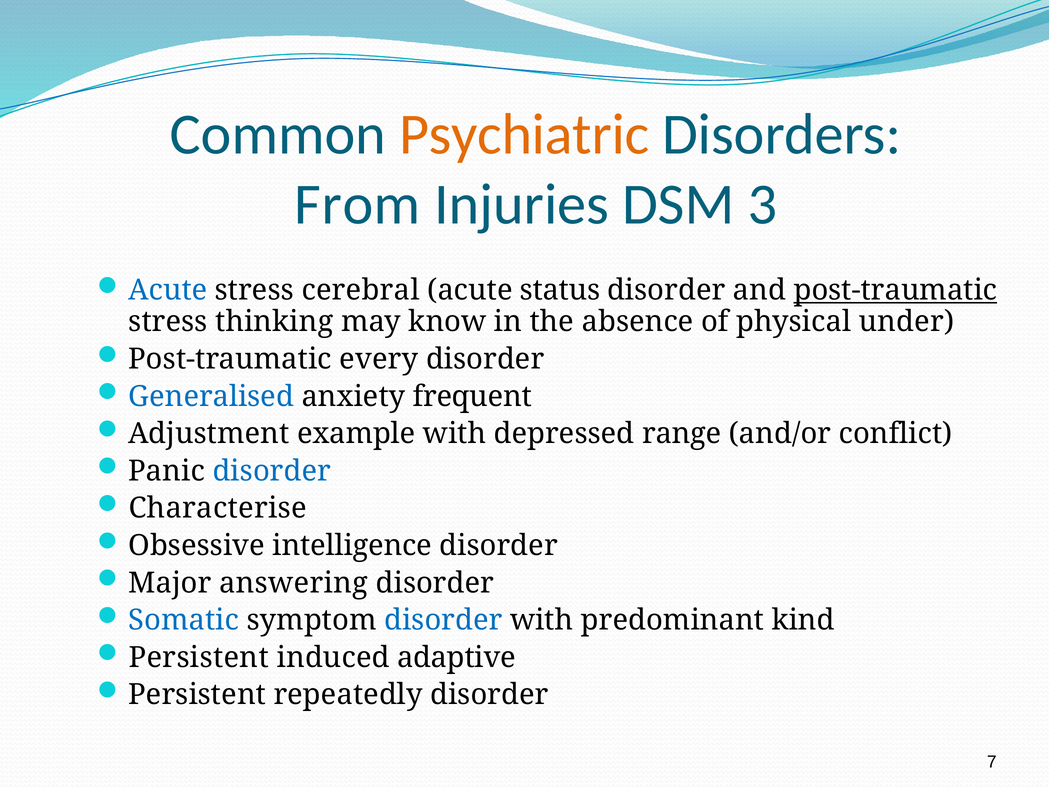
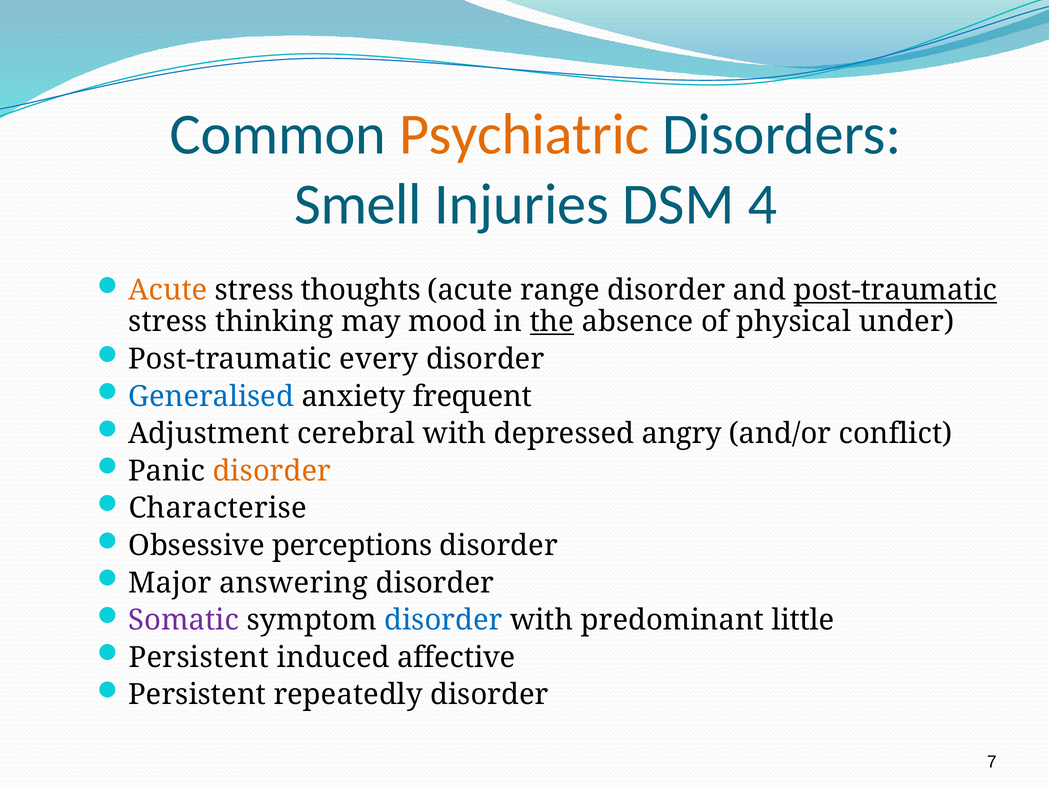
From: From -> Smell
3: 3 -> 4
Acute at (168, 290) colour: blue -> orange
cerebral: cerebral -> thoughts
status: status -> range
know: know -> mood
the underline: none -> present
example: example -> cerebral
range: range -> angry
disorder at (272, 471) colour: blue -> orange
intelligence: intelligence -> perceptions
Somatic colour: blue -> purple
kind: kind -> little
adaptive: adaptive -> affective
